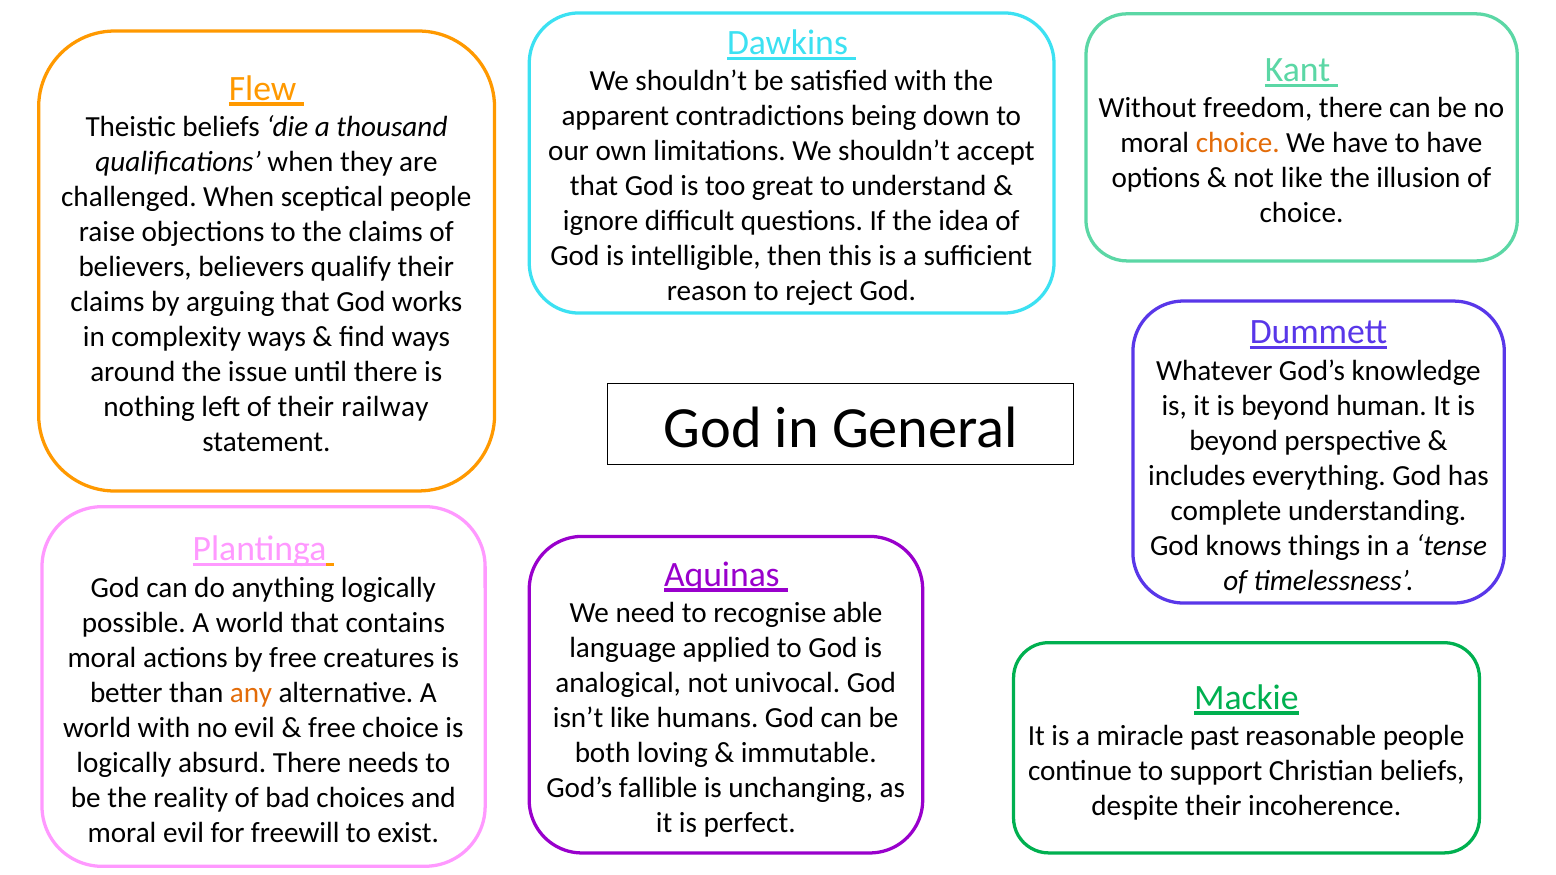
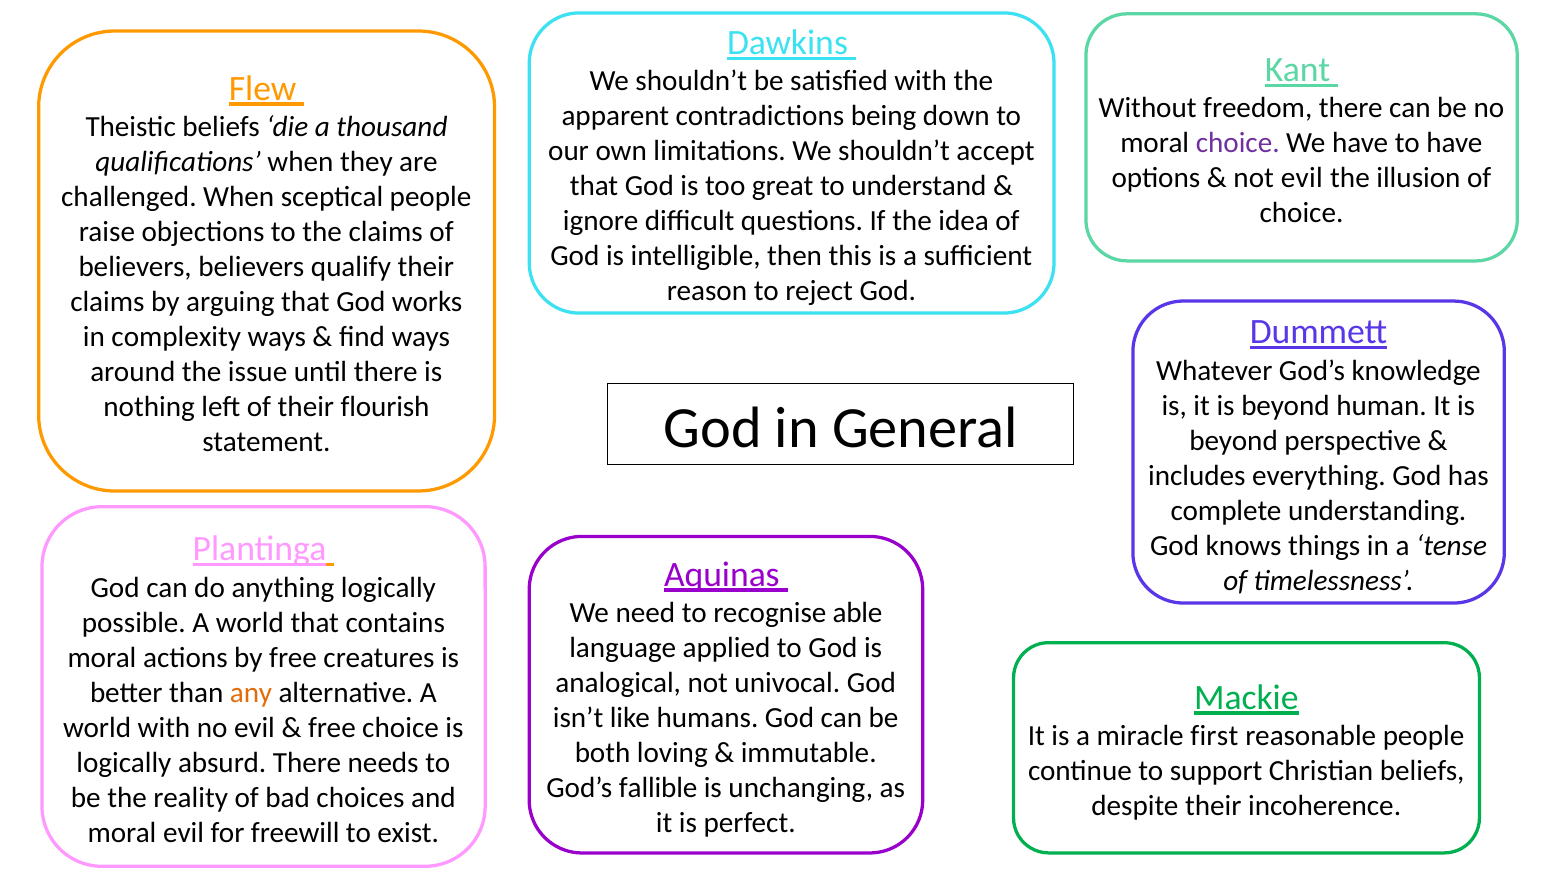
choice at (1238, 143) colour: orange -> purple
not like: like -> evil
railway: railway -> flourish
past: past -> first
